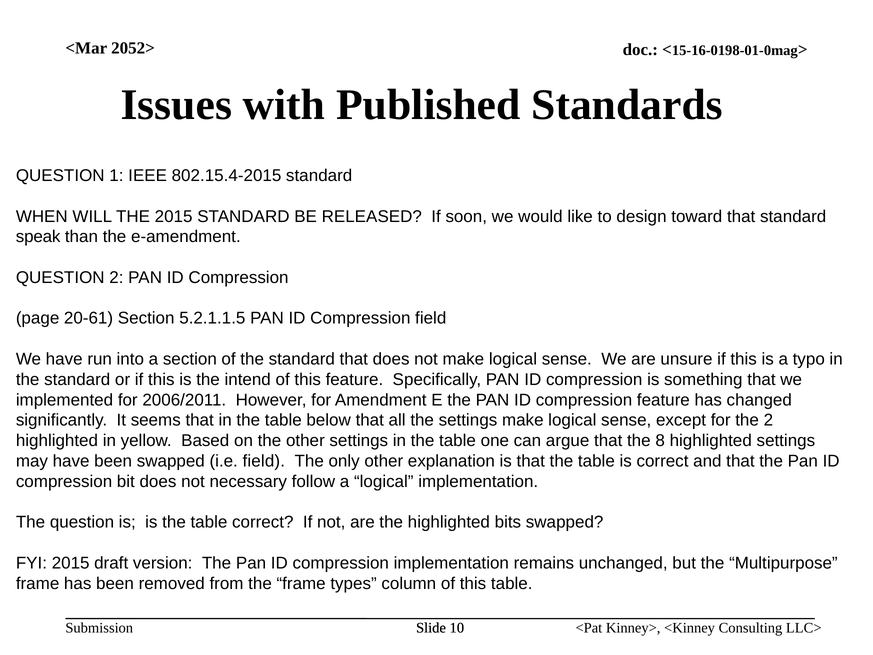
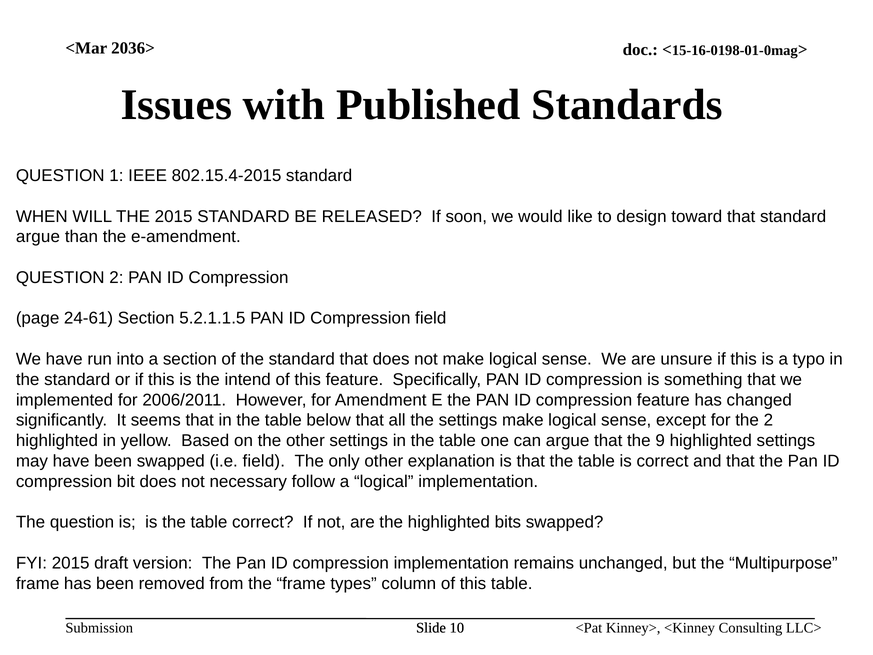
2052>: 2052> -> 2036>
speak at (38, 237): speak -> argue
20-61: 20-61 -> 24-61
8: 8 -> 9
